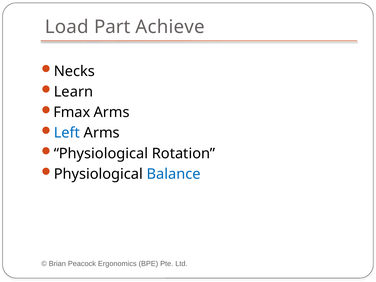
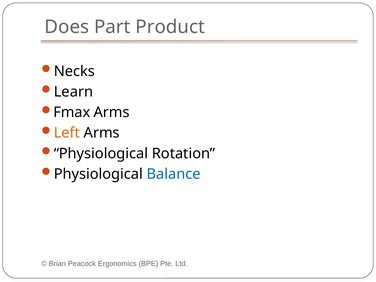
Load: Load -> Does
Achieve: Achieve -> Product
Left colour: blue -> orange
